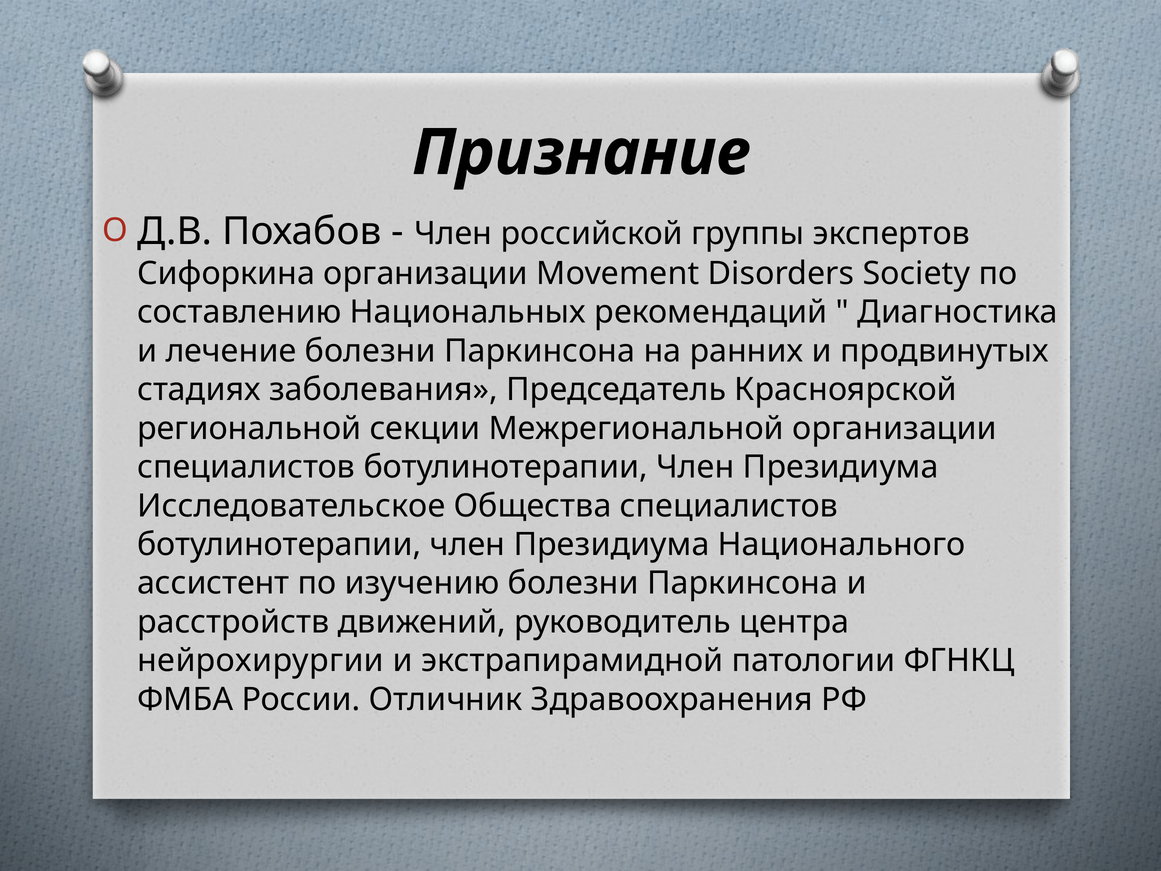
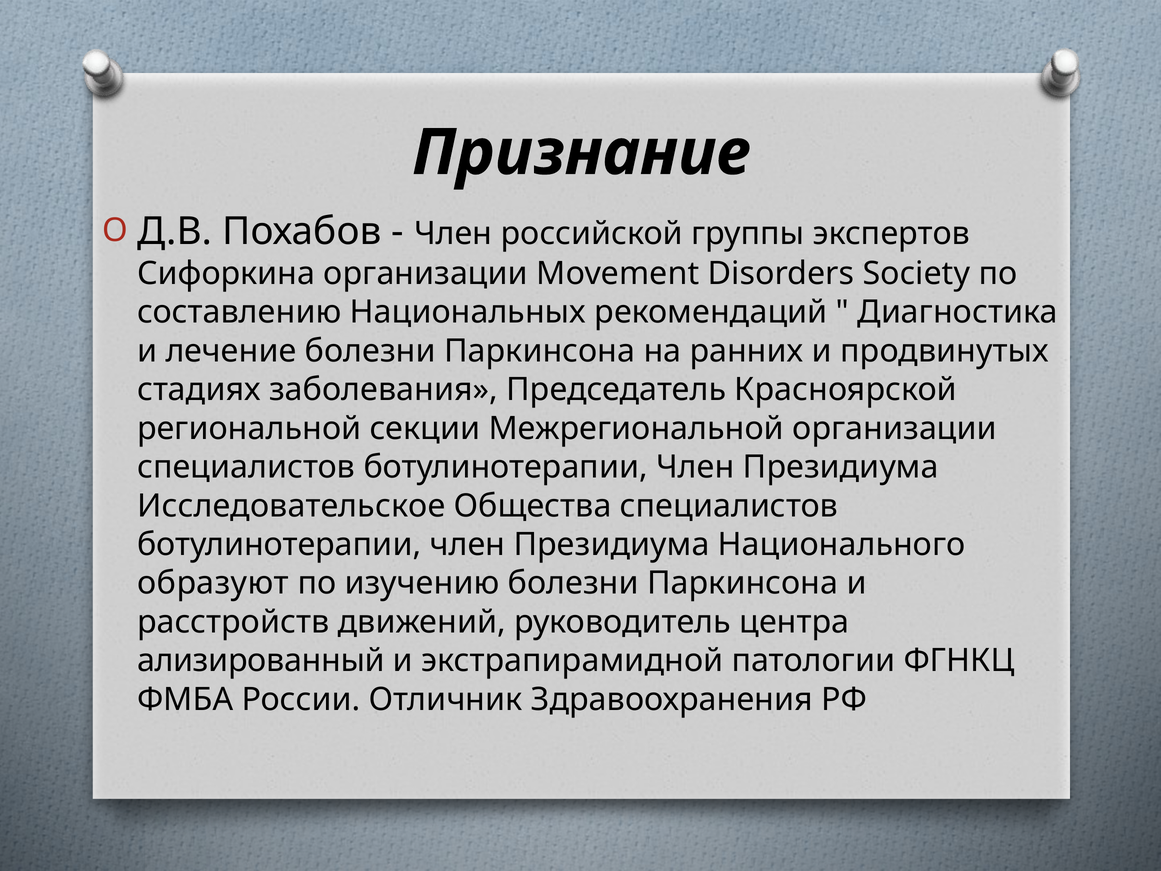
ассистент: ассистент -> образуют
нейрохирургии: нейрохирургии -> ализированный
